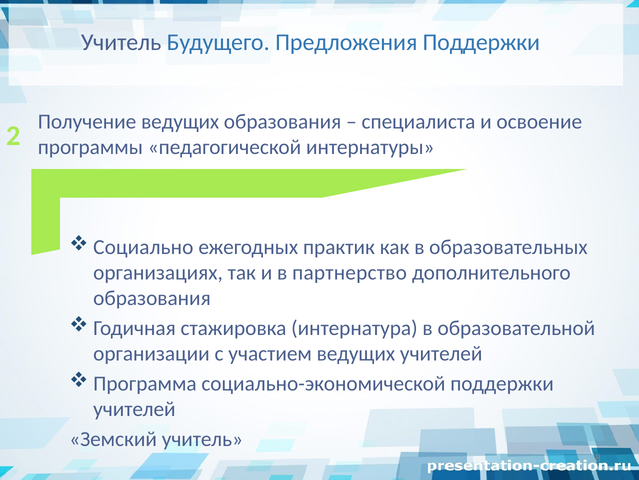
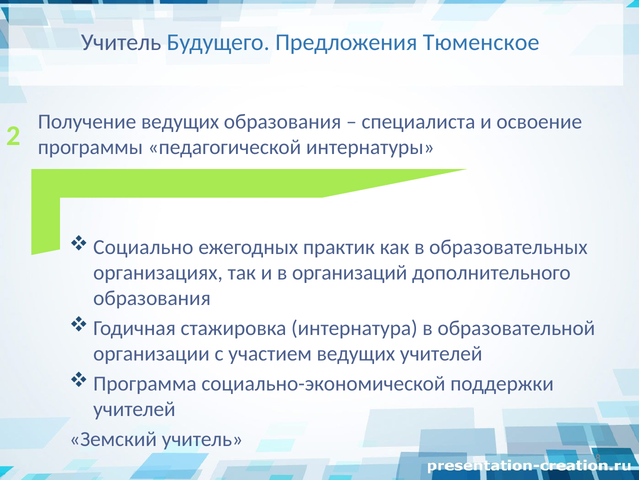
Предложения Поддержки: Поддержки -> Тюменское
партнерство: партнерство -> организаций
